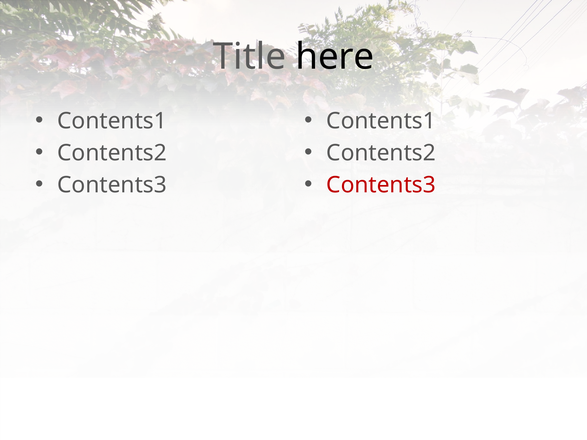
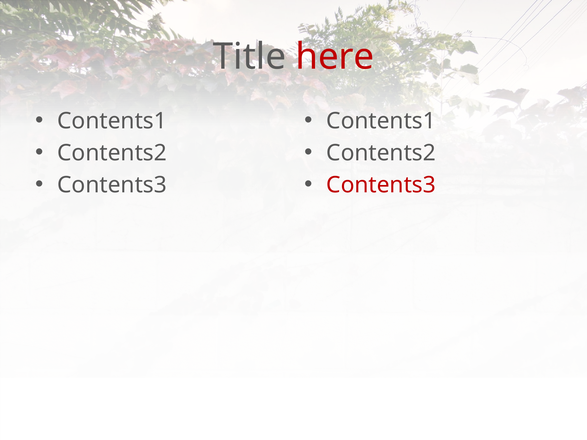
here colour: black -> red
